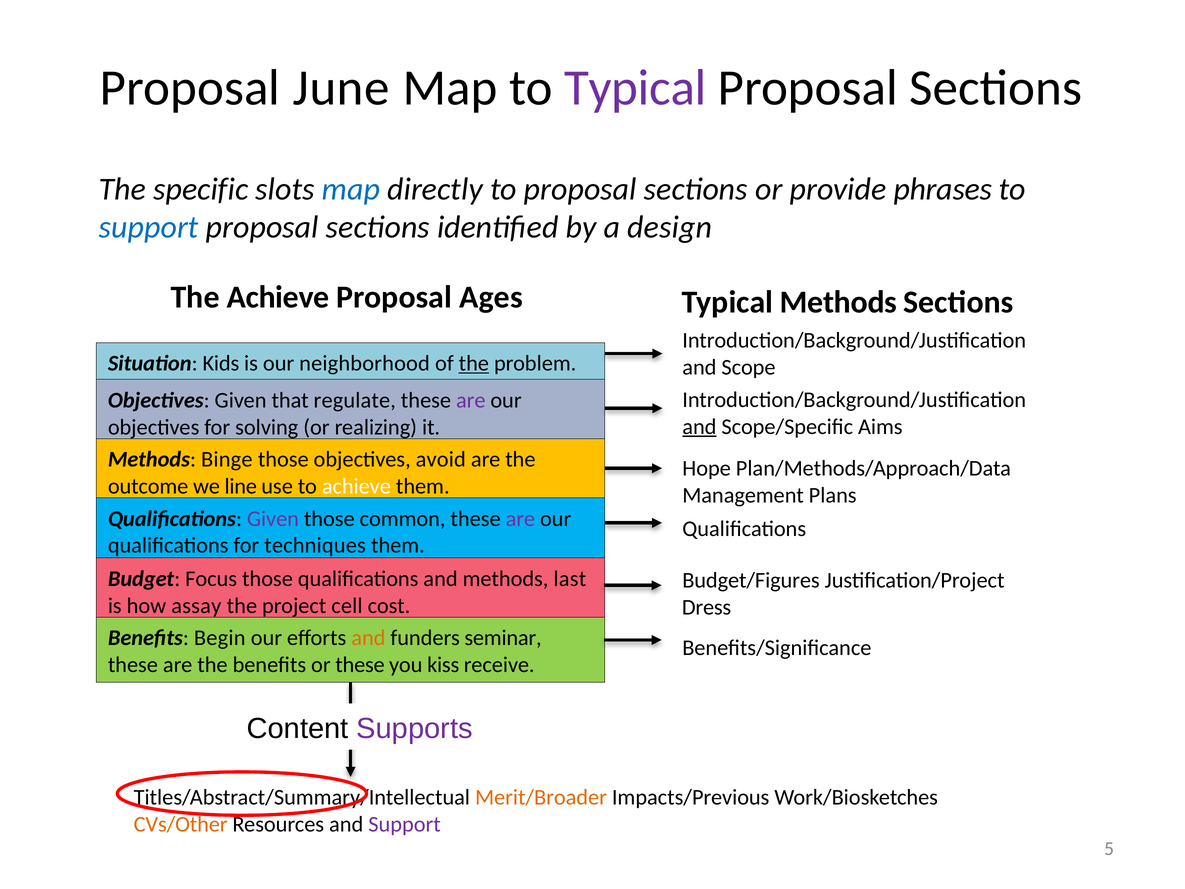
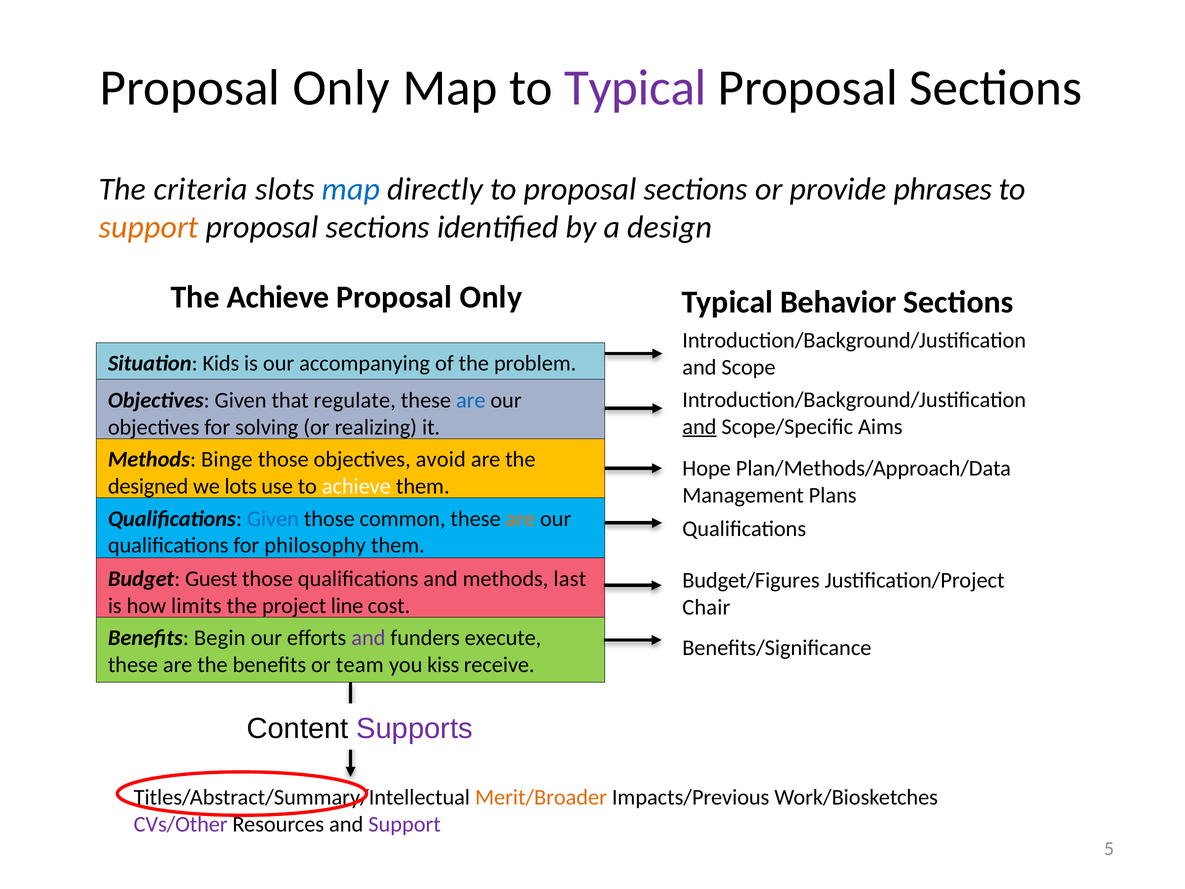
June at (341, 88): June -> Only
specific: specific -> criteria
support at (149, 227) colour: blue -> orange
Ages at (491, 297): Ages -> Only
Typical Methods: Methods -> Behavior
neighborhood: neighborhood -> accompanying
the at (474, 363) underline: present -> none
are at (471, 400) colour: purple -> blue
outcome: outcome -> designed
line: line -> lots
Given at (273, 518) colour: purple -> blue
are at (520, 518) colour: purple -> orange
techniques: techniques -> philosophy
Focus: Focus -> Guest
assay: assay -> limits
cell: cell -> line
Dress: Dress -> Chair
and at (368, 638) colour: orange -> purple
seminar: seminar -> execute
or these: these -> team
CVs/Other colour: orange -> purple
